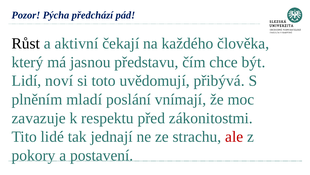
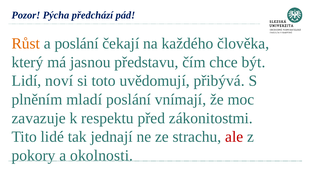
Růst colour: black -> orange
a aktivní: aktivní -> poslání
postavení: postavení -> okolnosti
